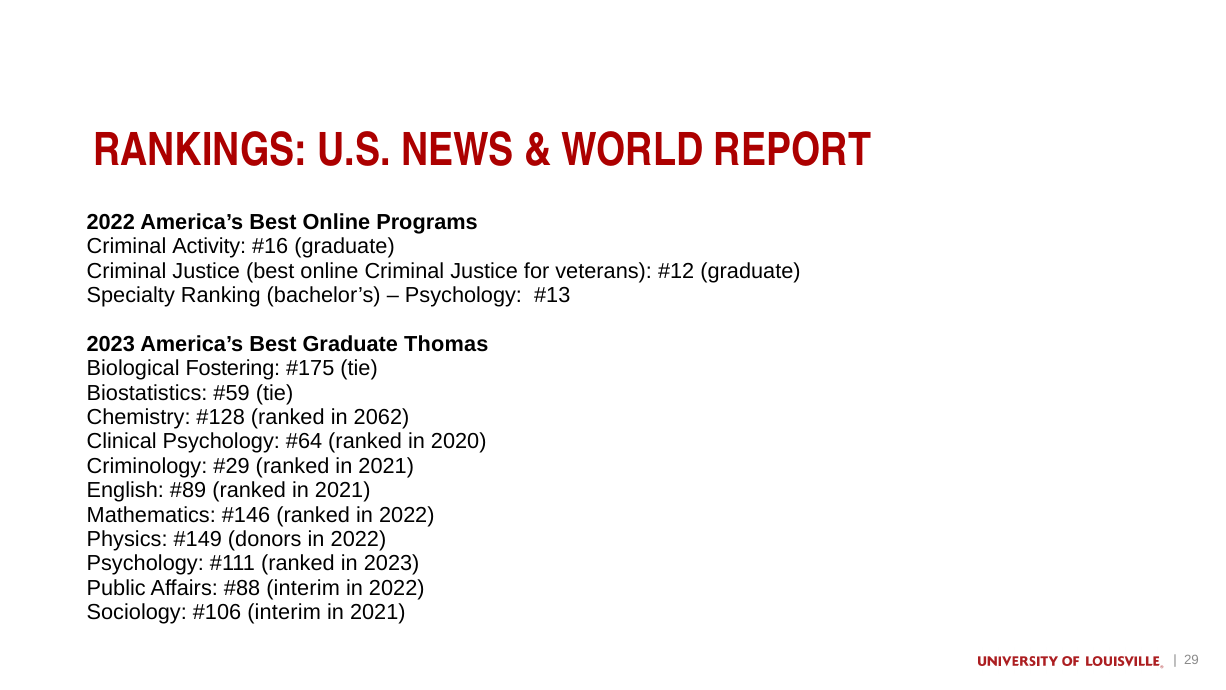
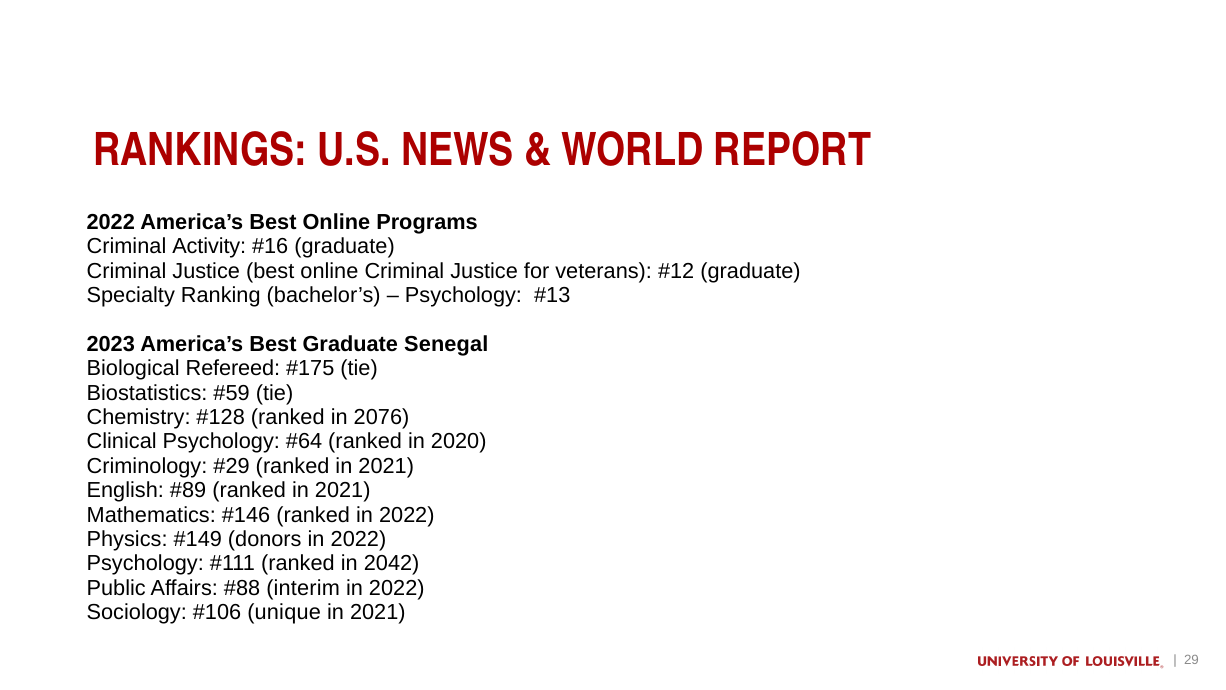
Thomas: Thomas -> Senegal
Fostering: Fostering -> Refereed
2062: 2062 -> 2076
2023: 2023 -> 2042
interim at (284, 612): interim -> unique
